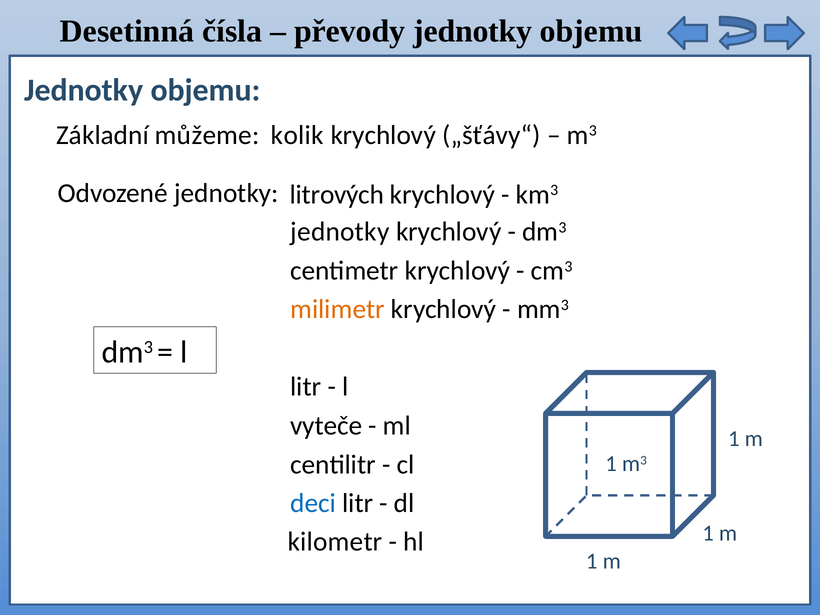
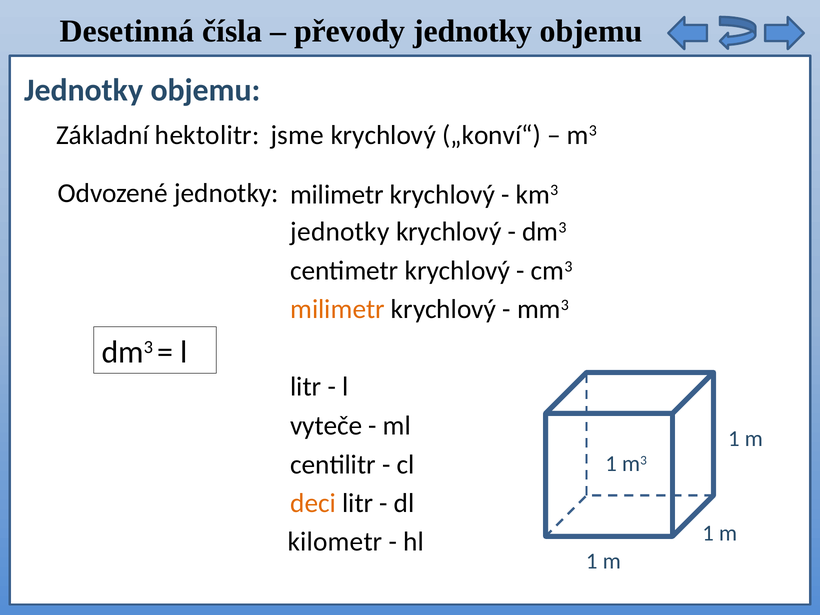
můžeme: můžeme -> hektolitr
kolik: kolik -> jsme
„šťávy“: „šťávy“ -> „konví“
litrových at (337, 195): litrových -> milimetr
deci colour: blue -> orange
